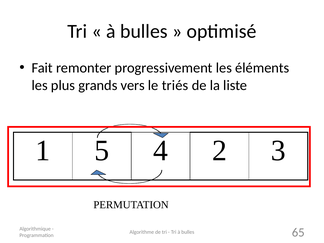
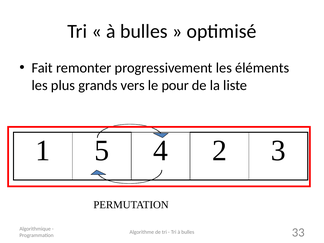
triés: triés -> pour
65: 65 -> 33
